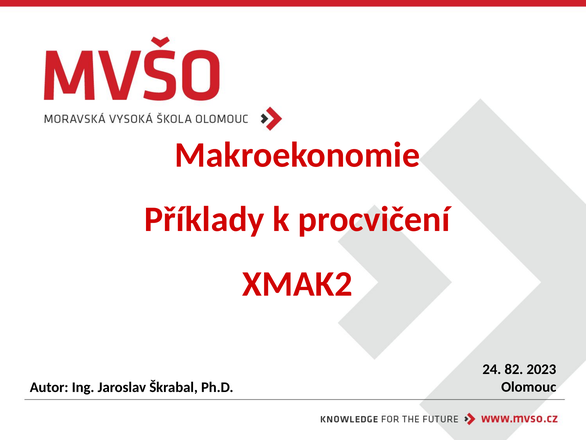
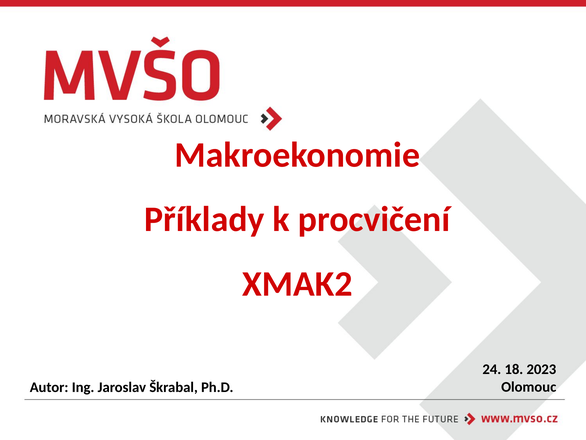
82: 82 -> 18
